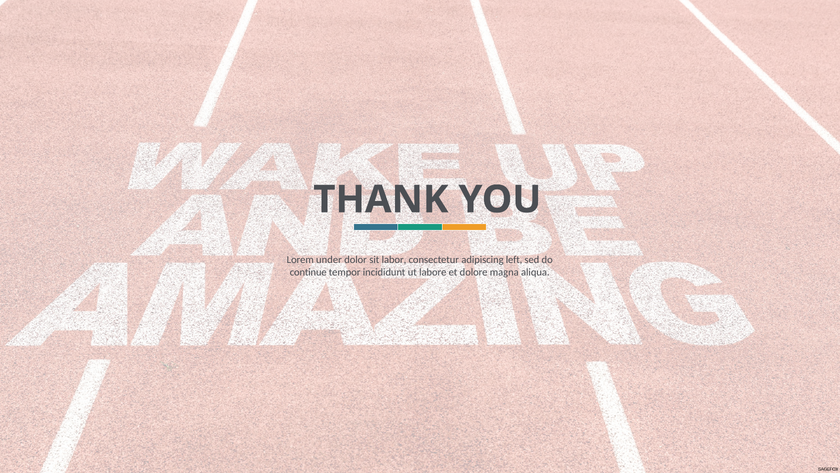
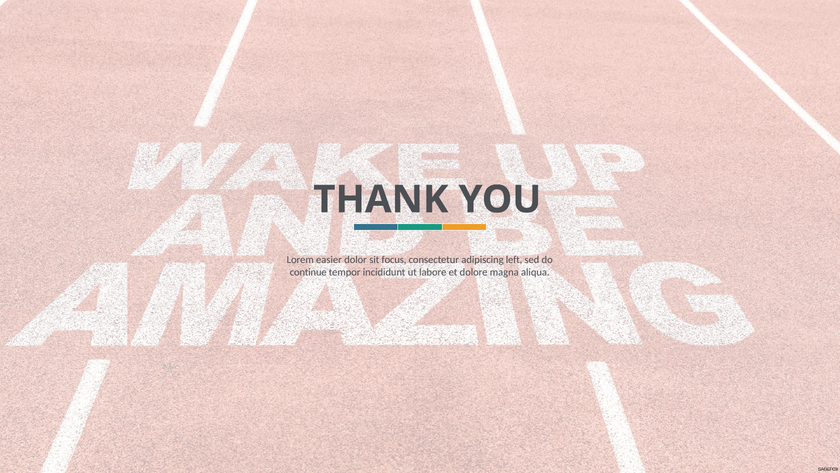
under: under -> easier
labor: labor -> focus
